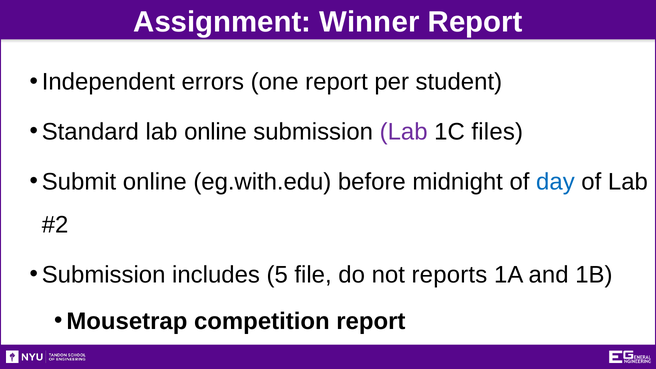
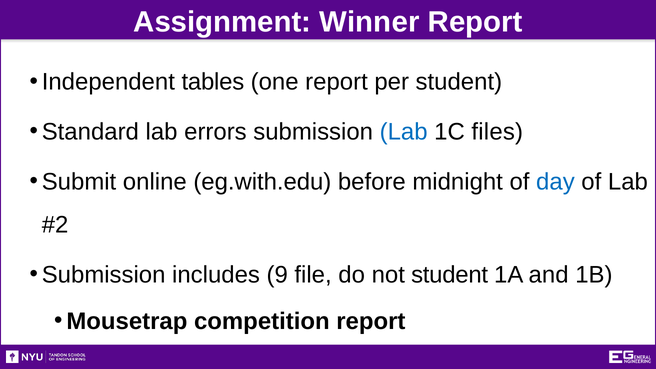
errors: errors -> tables
lab online: online -> errors
Lab at (404, 132) colour: purple -> blue
5: 5 -> 9
not reports: reports -> student
